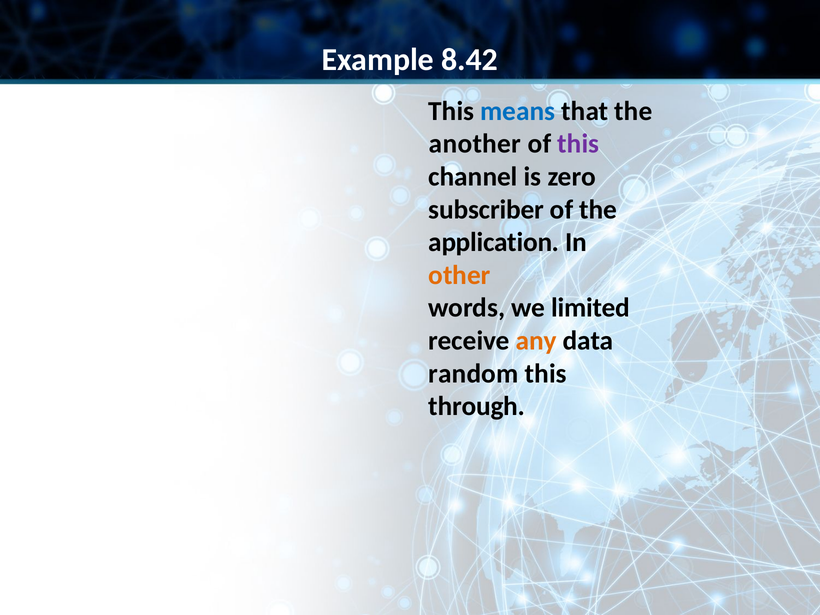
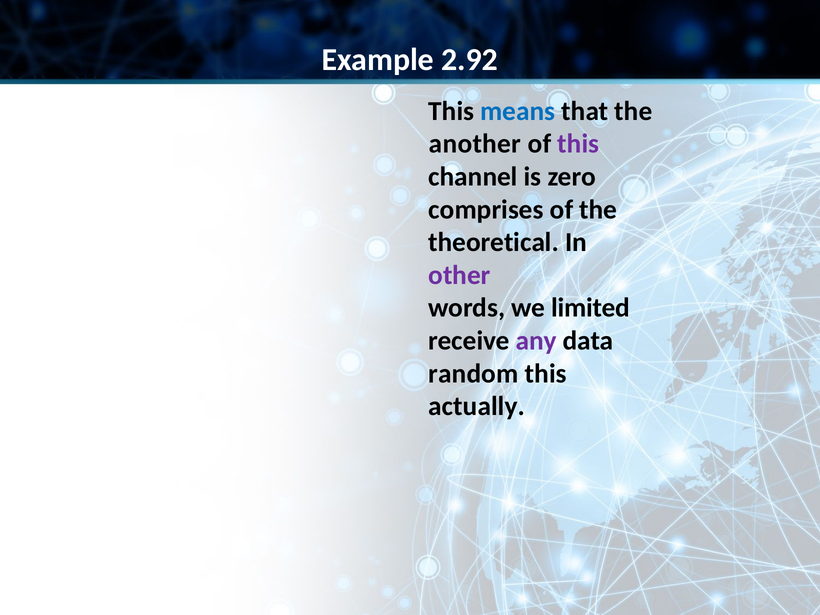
8.42: 8.42 -> 2.92
subscriber: subscriber -> comprises
application: application -> theoretical
other colour: orange -> purple
any colour: orange -> purple
through: through -> actually
